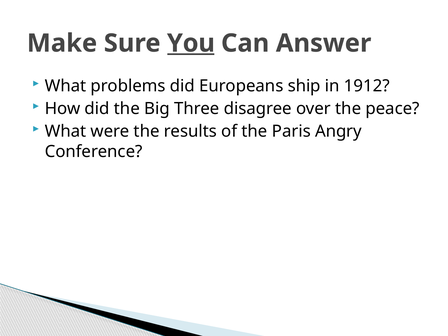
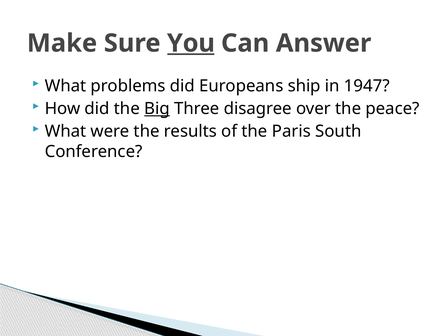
1912: 1912 -> 1947
Big underline: none -> present
Angry: Angry -> South
